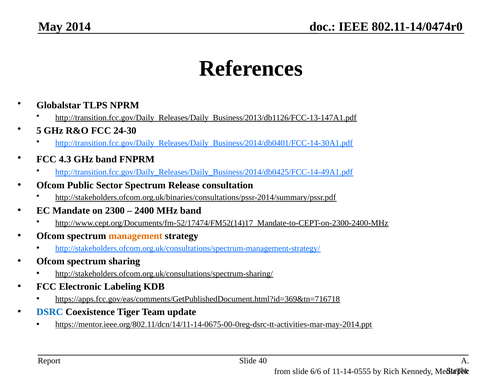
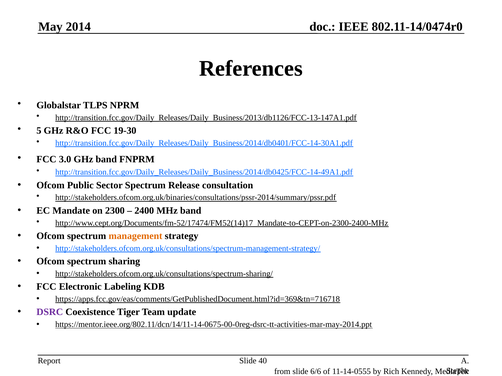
24-30: 24-30 -> 19-30
4.3: 4.3 -> 3.0
DSRC colour: blue -> purple
